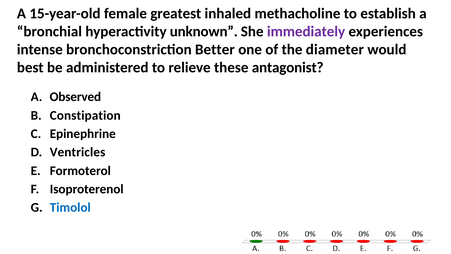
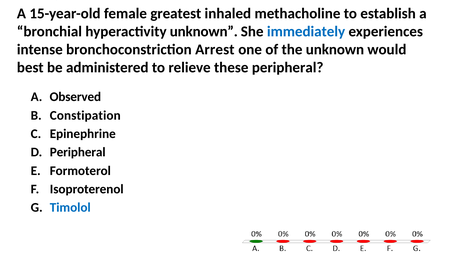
immediately colour: purple -> blue
Better: Better -> Arrest
the diameter: diameter -> unknown
these antagonist: antagonist -> peripheral
Ventricles at (78, 152): Ventricles -> Peripheral
